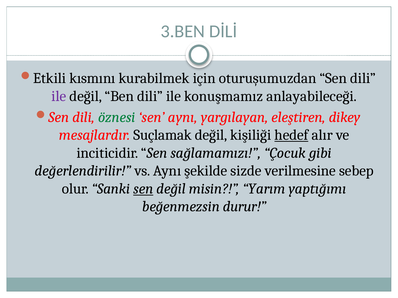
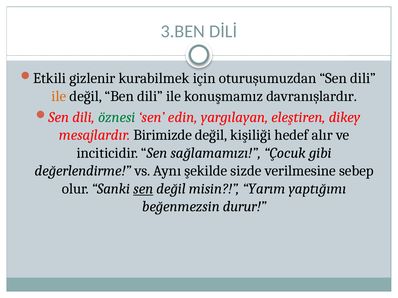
kısmını: kısmını -> gizlenir
ile at (59, 96) colour: purple -> orange
anlayabileceği: anlayabileceği -> davranışlardır
sen aynı: aynı -> edin
Suçlamak: Suçlamak -> Birimizde
hedef underline: present -> none
değerlendirilir: değerlendirilir -> değerlendirme
